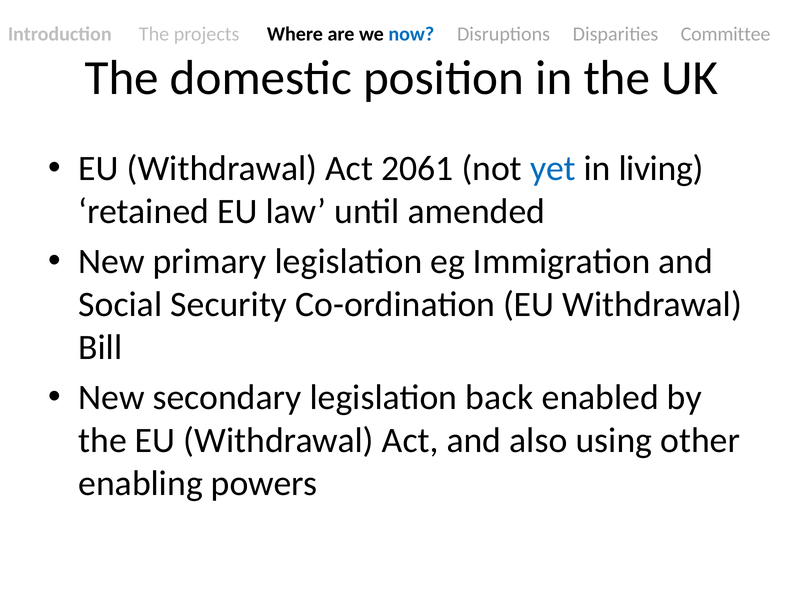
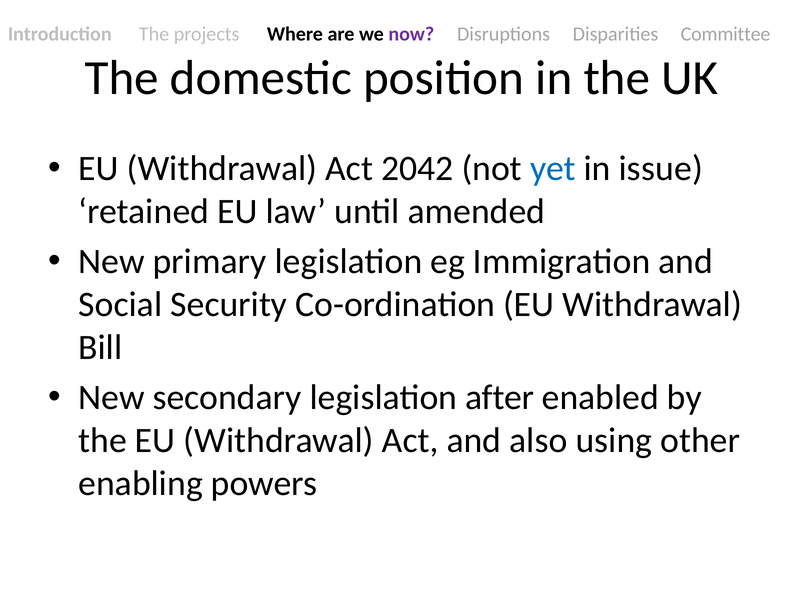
now colour: blue -> purple
2061: 2061 -> 2042
living: living -> issue
back: back -> after
